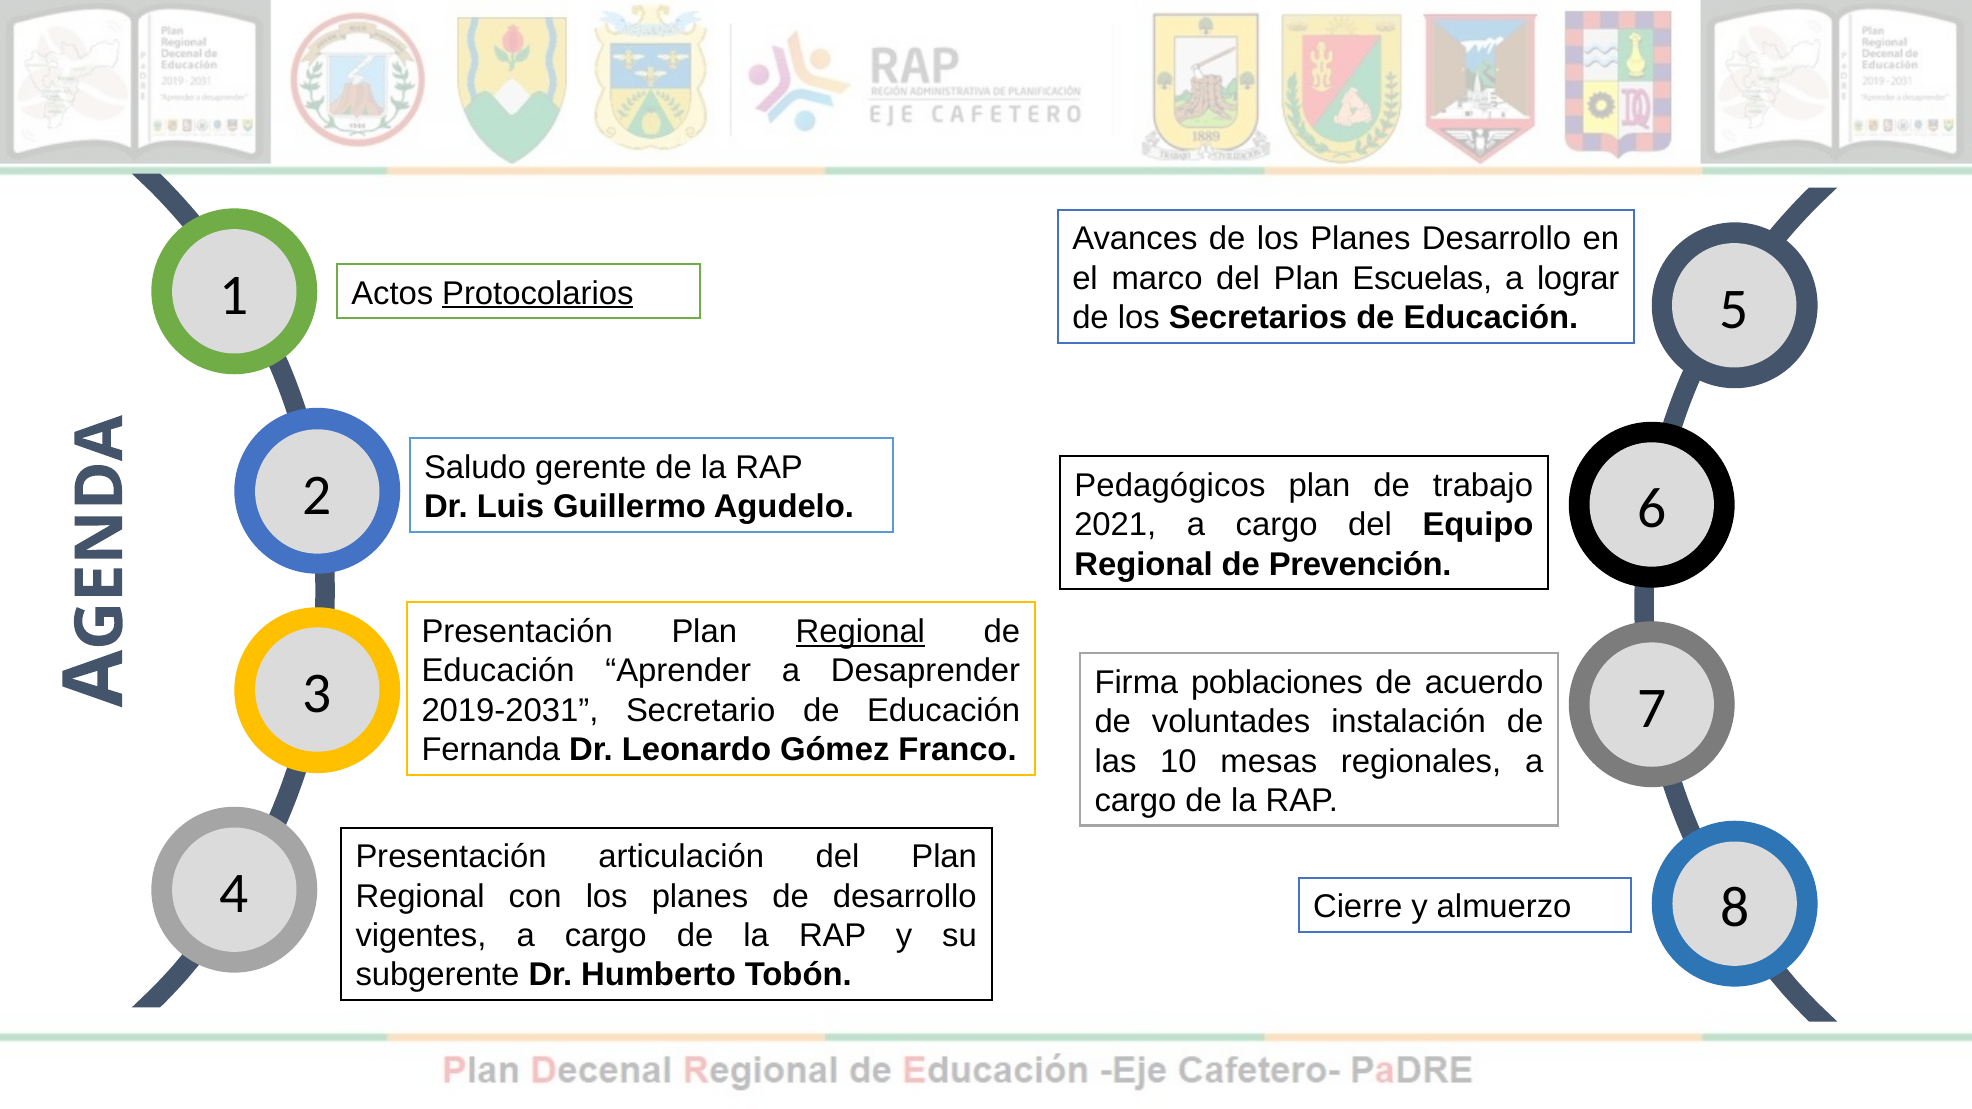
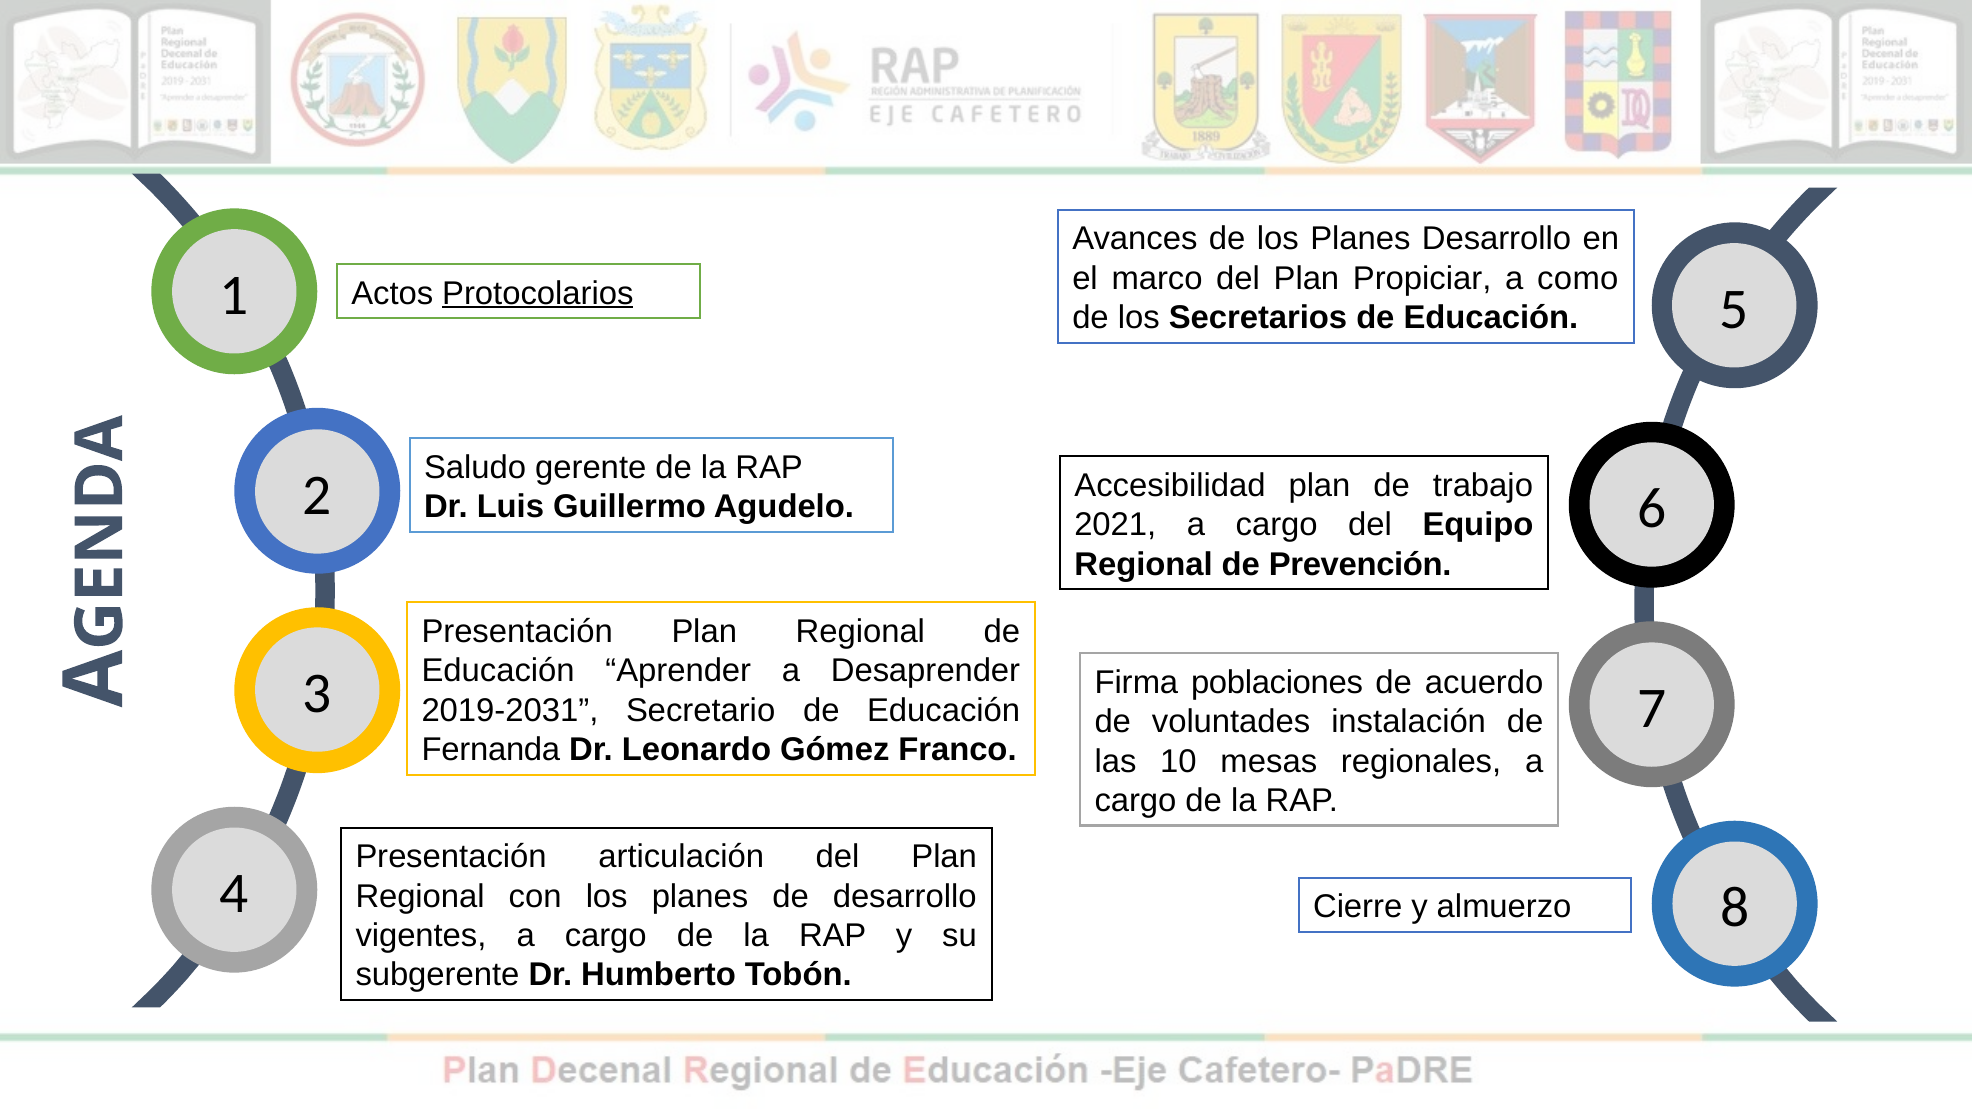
Escuelas: Escuelas -> Propiciar
lograr: lograr -> como
Pedagógicos: Pedagógicos -> Accesibilidad
Regional at (860, 632) underline: present -> none
